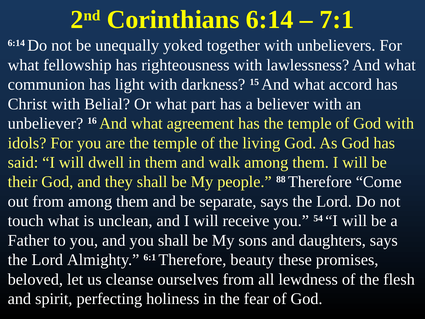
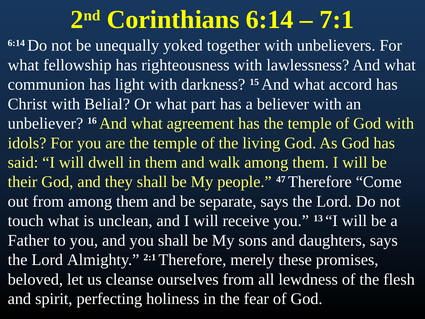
88: 88 -> 47
54: 54 -> 13
6:1: 6:1 -> 2:1
beauty: beauty -> merely
